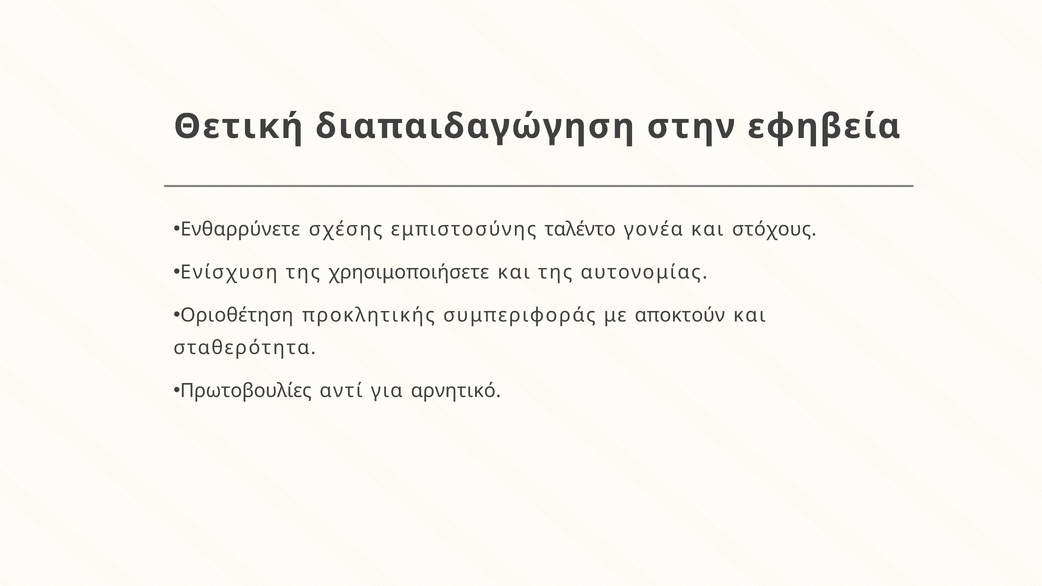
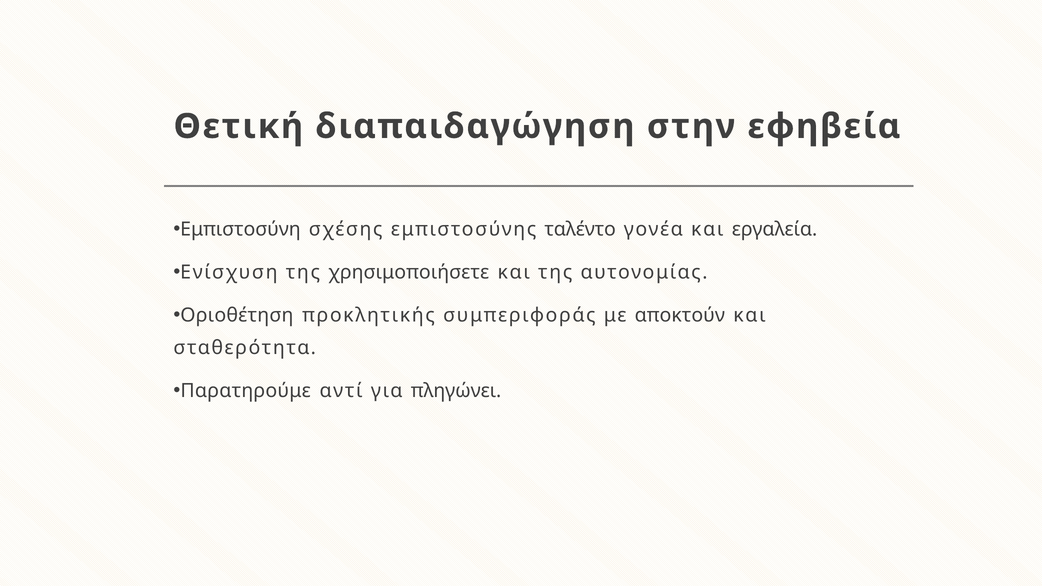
Ενθαρρύνετε: Ενθαρρύνετε -> Εμπιστοσύνη
στόχους: στόχους -> εργαλεία
Πρωτοβουλίες: Πρωτοβουλίες -> Παρατηρούμε
αρνητικό: αρνητικό -> πληγώνει
